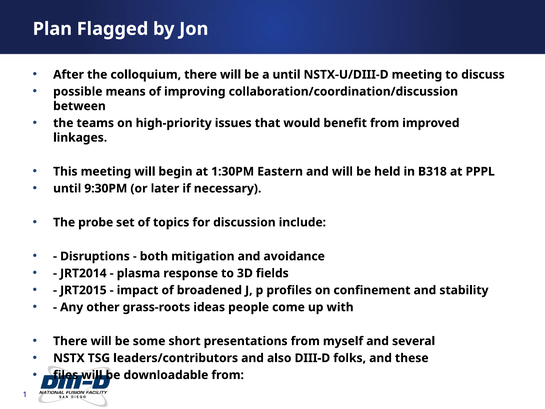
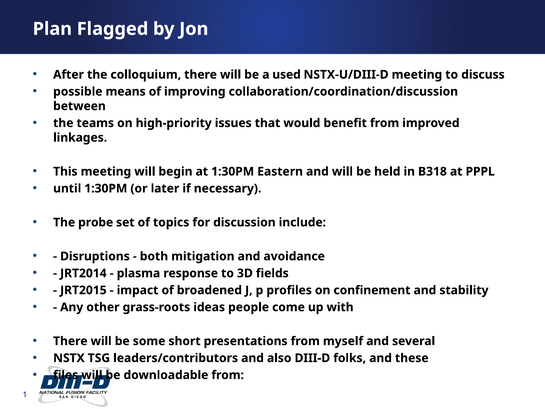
a until: until -> used
until 9:30PM: 9:30PM -> 1:30PM
